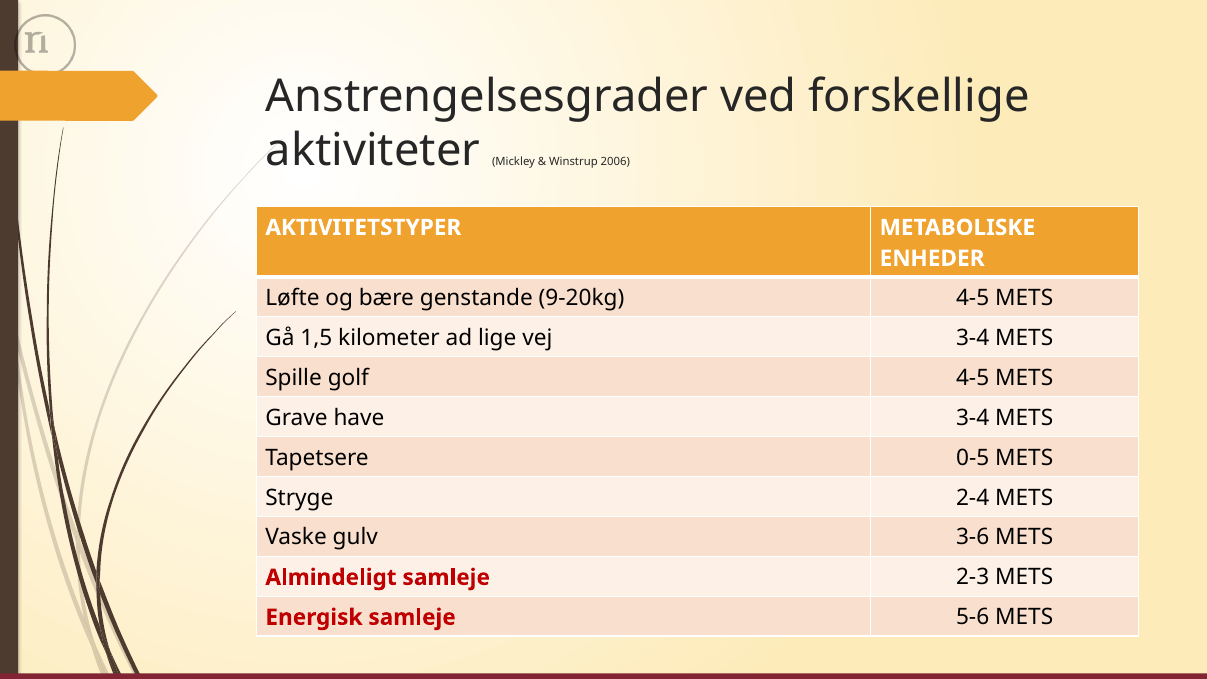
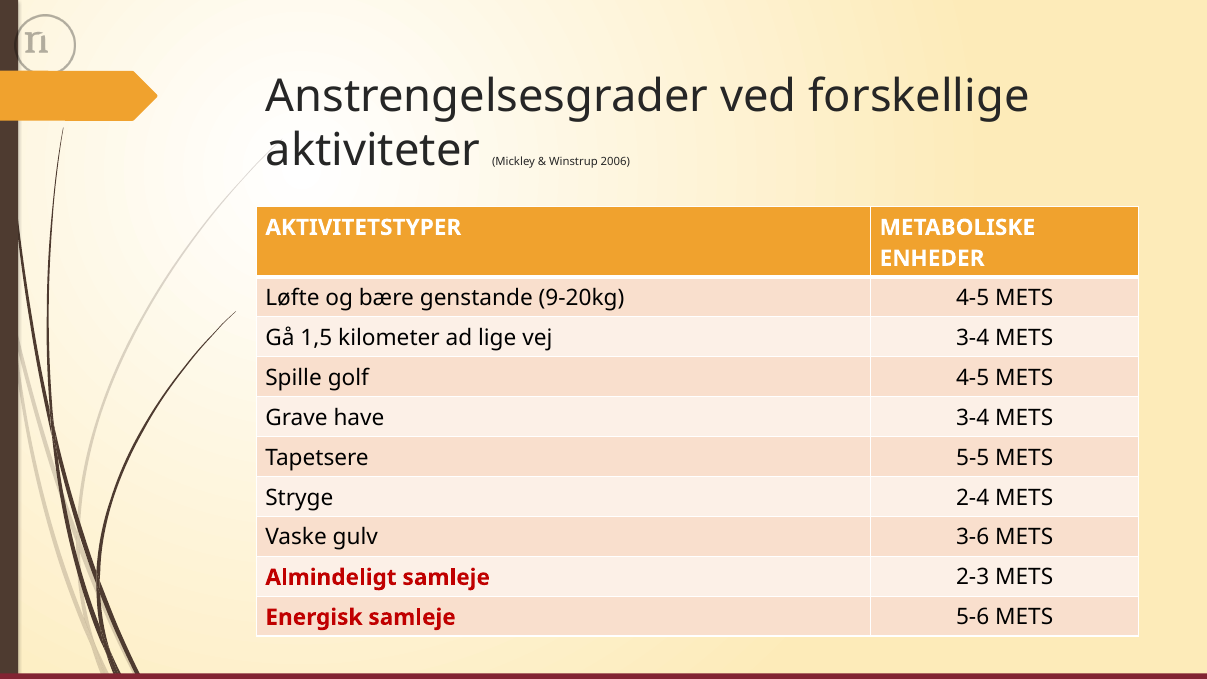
0-5: 0-5 -> 5-5
